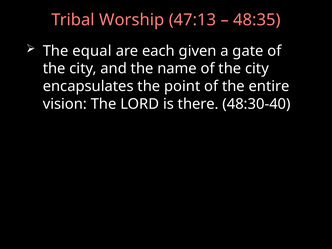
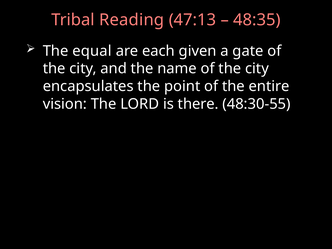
Worship: Worship -> Reading
48:30-40: 48:30-40 -> 48:30-55
